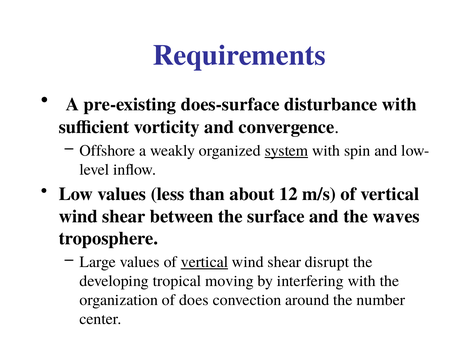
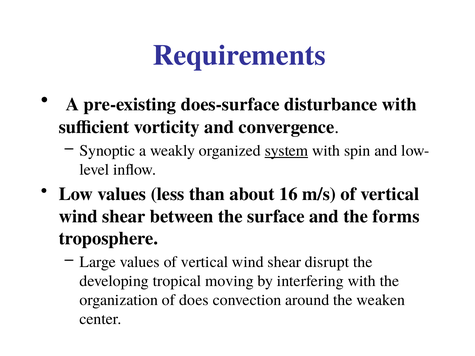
Offshore: Offshore -> Synoptic
12: 12 -> 16
waves: waves -> forms
vertical at (204, 262) underline: present -> none
number: number -> weaken
